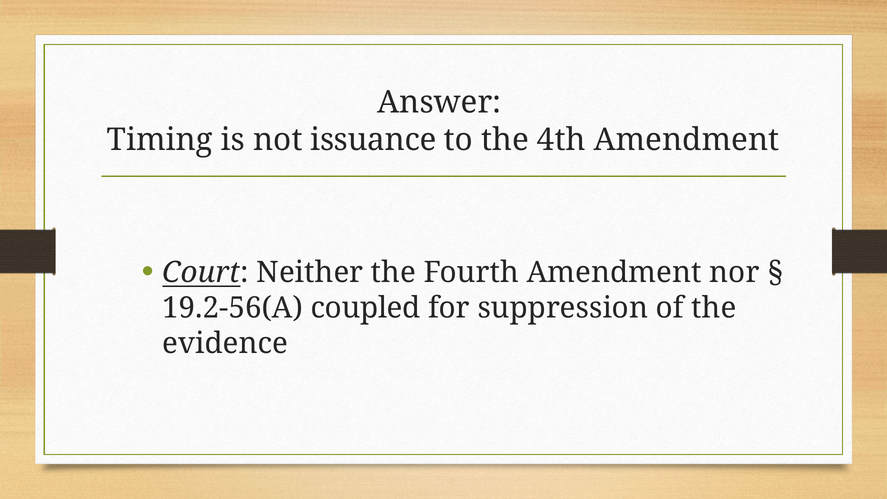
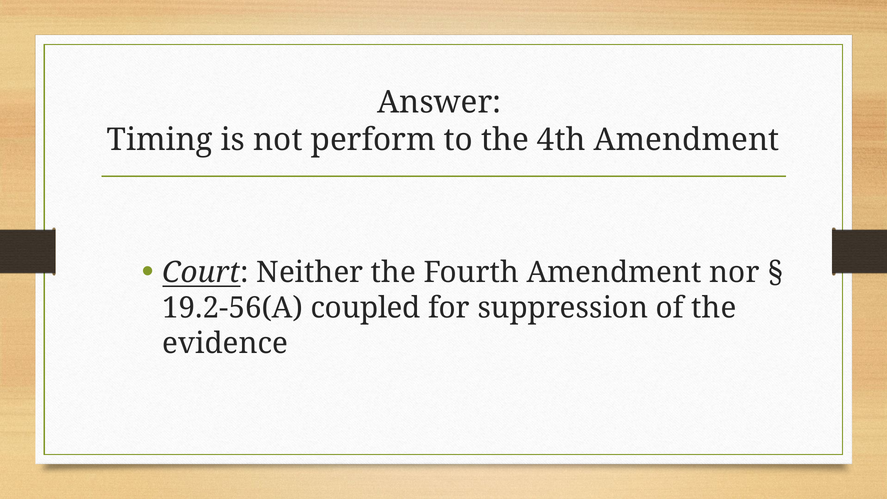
issuance: issuance -> perform
